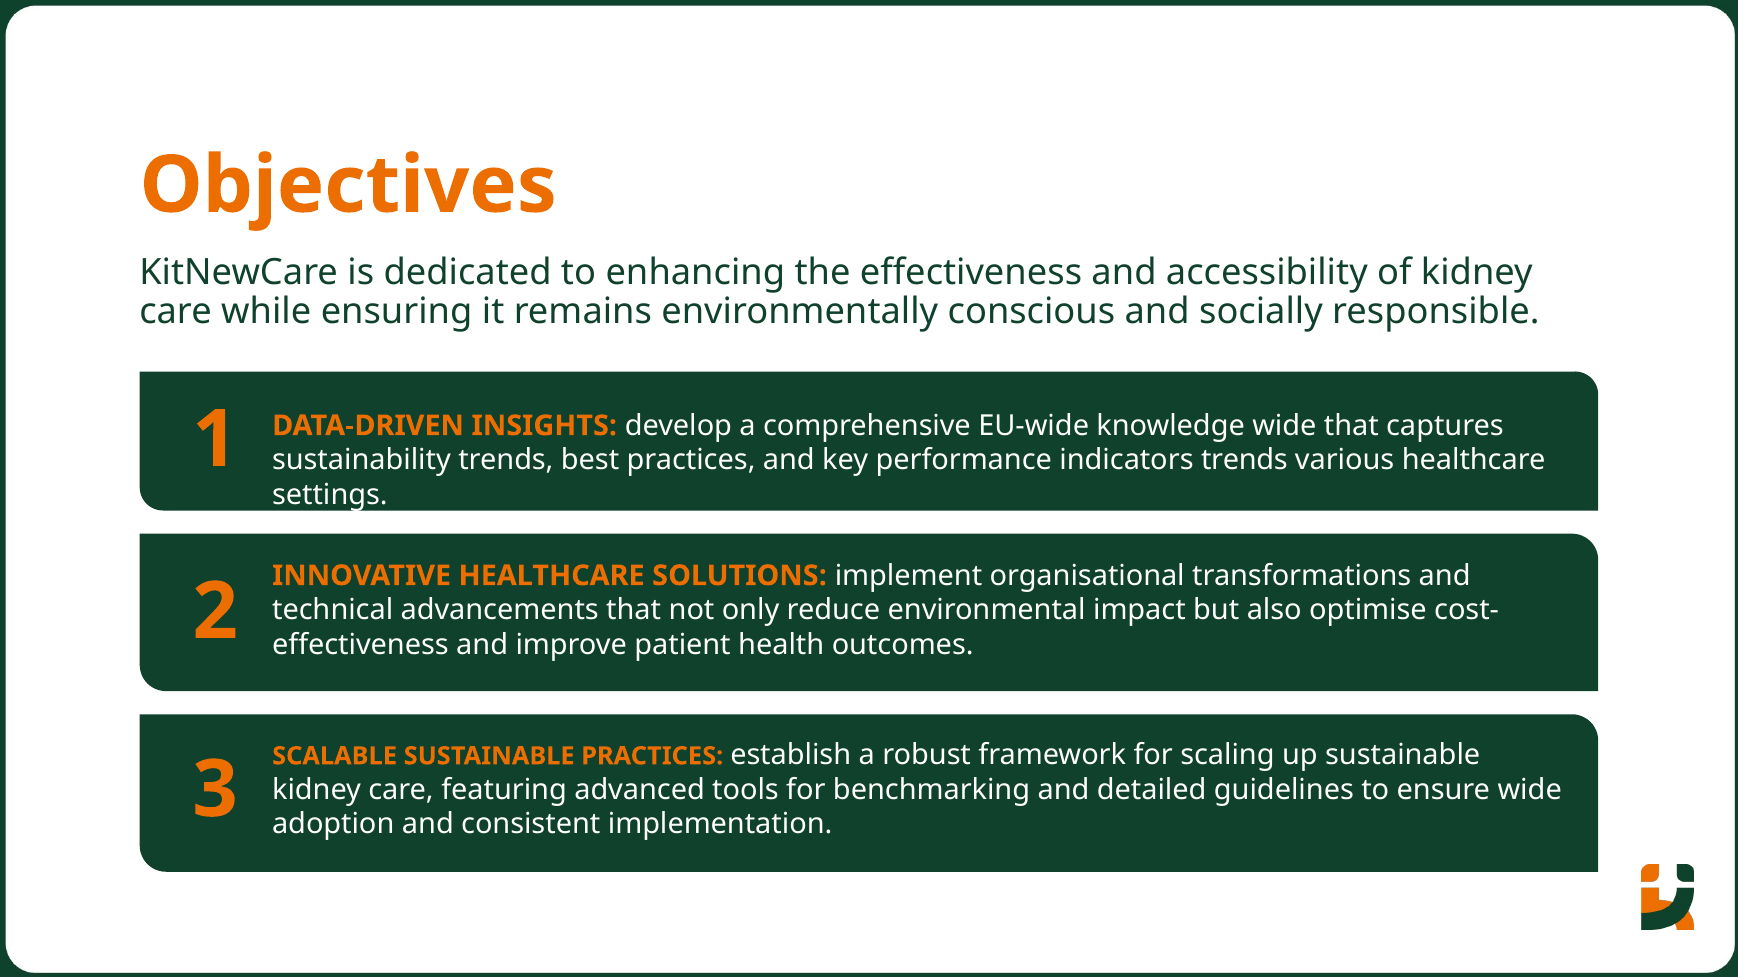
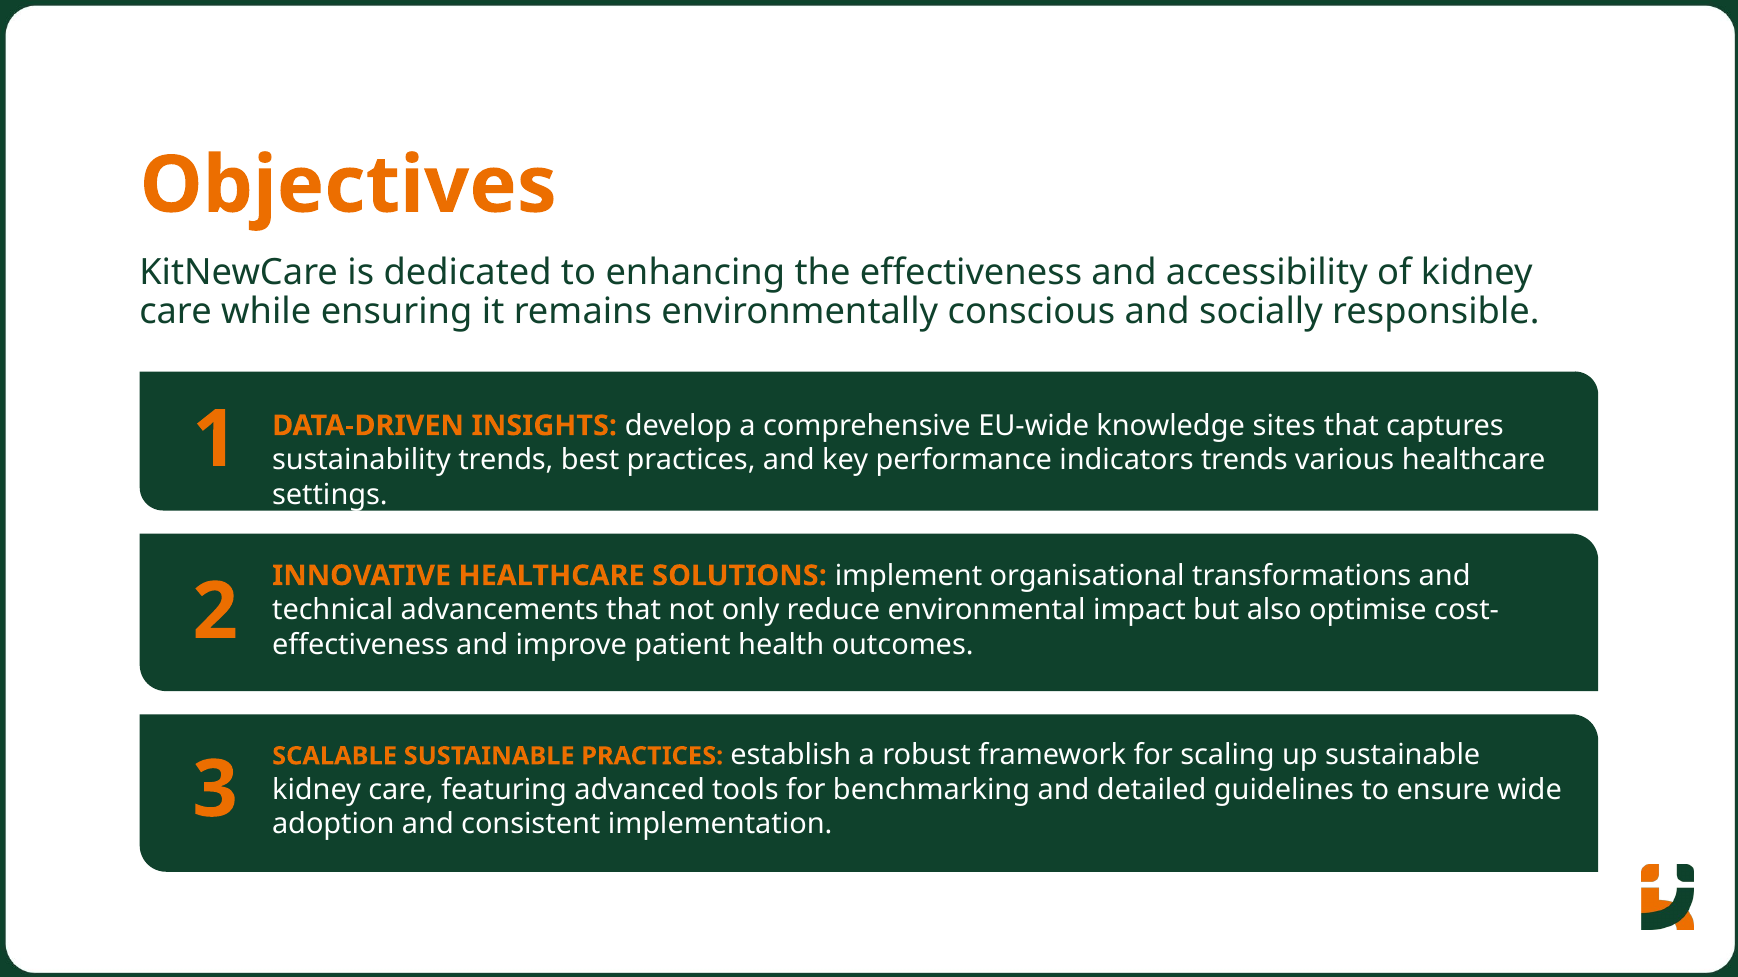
knowledge wide: wide -> sites
